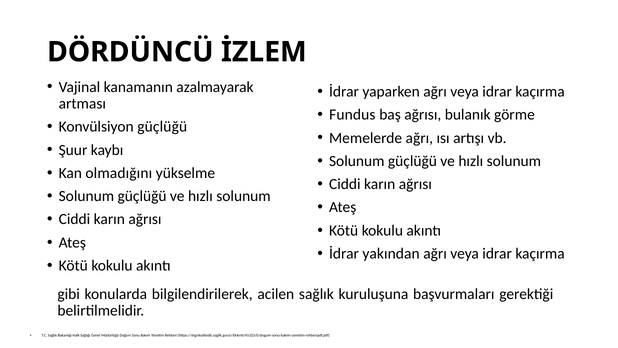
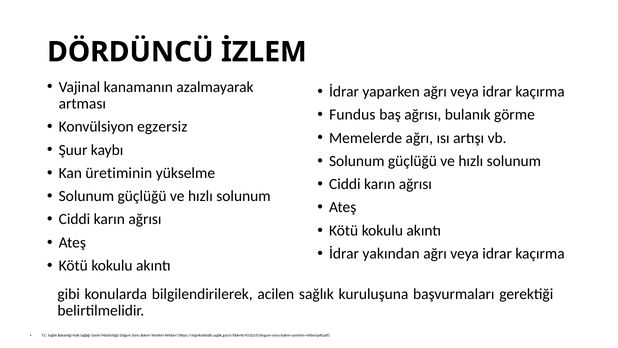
Konvülsiyon güçlüğü: güçlüğü -> egzersiz
olmadığını: olmadığını -> üretiminin
